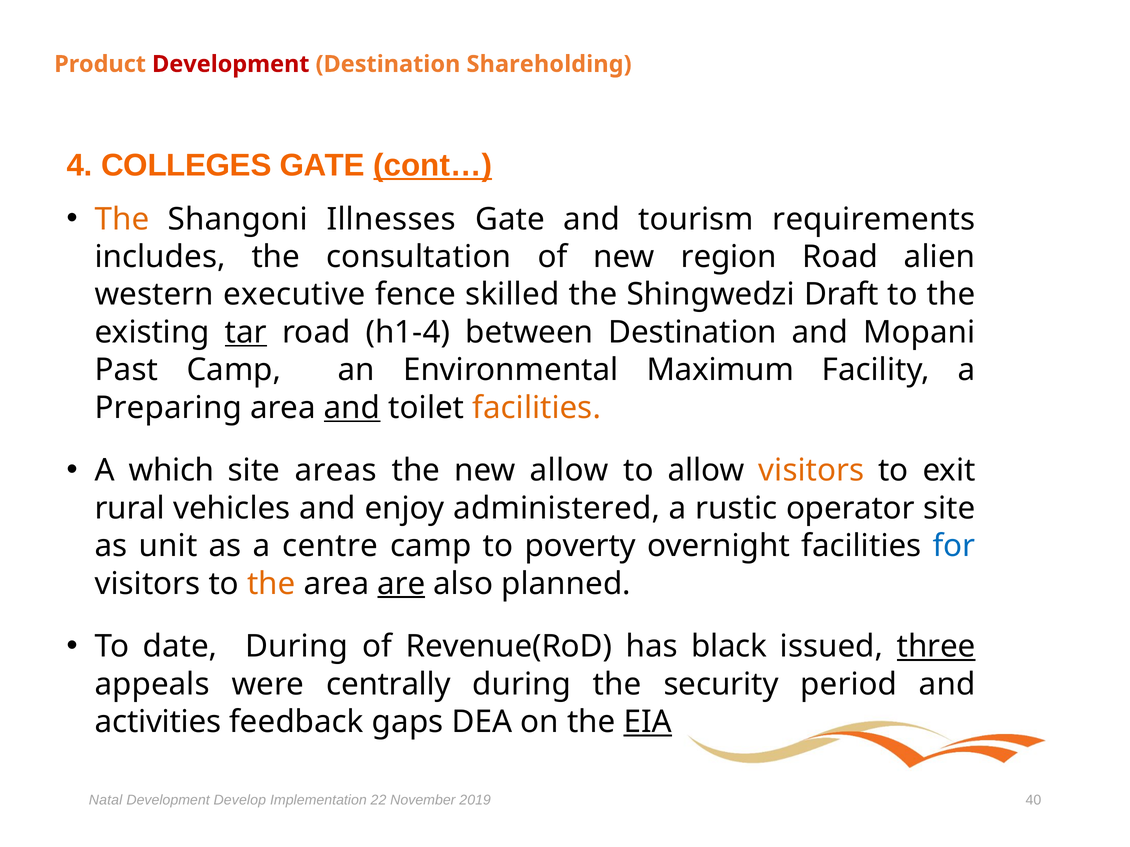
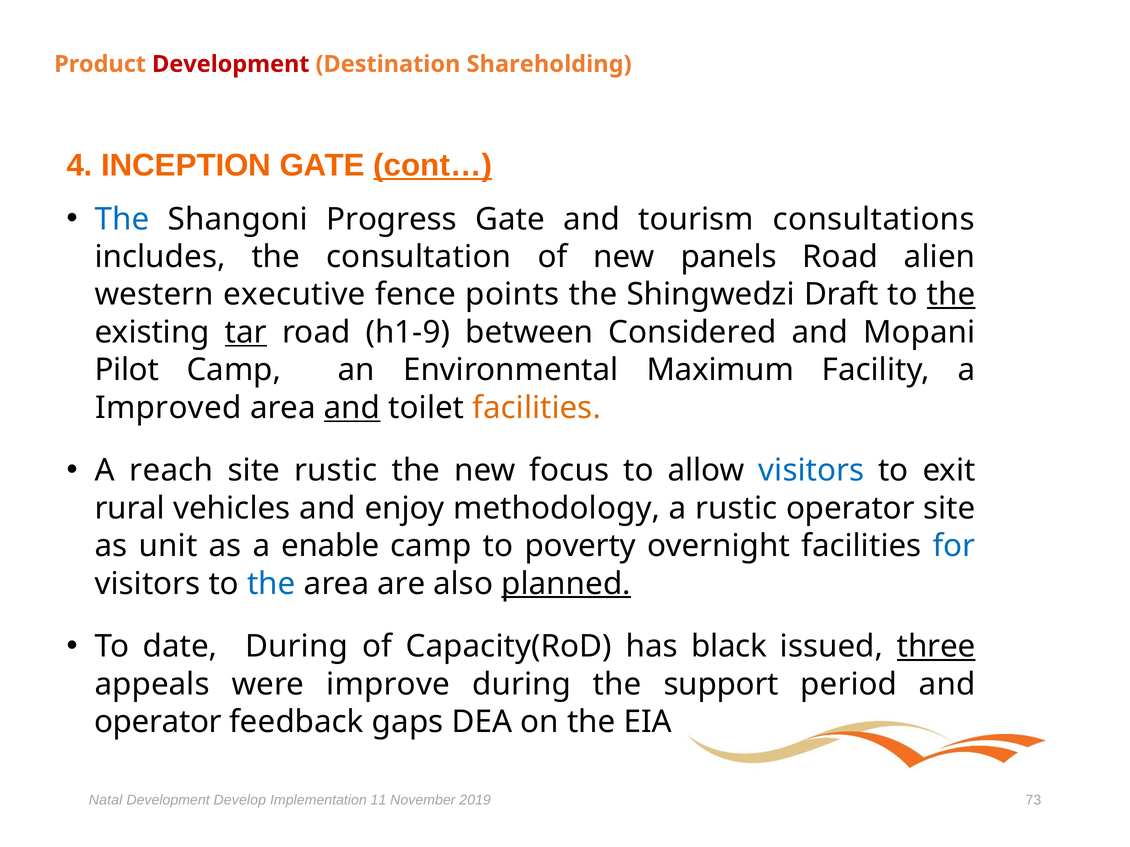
COLLEGES: COLLEGES -> INCEPTION
The at (122, 219) colour: orange -> blue
Illnesses: Illnesses -> Progress
requirements: requirements -> consultations
region: region -> panels
skilled: skilled -> points
the at (951, 295) underline: none -> present
h1-4: h1-4 -> h1-9
between Destination: Destination -> Considered
Past: Past -> Pilot
Preparing: Preparing -> Improved
which: which -> reach
site areas: areas -> rustic
new allow: allow -> focus
visitors at (811, 471) colour: orange -> blue
administered: administered -> methodology
centre: centre -> enable
the at (271, 584) colour: orange -> blue
are underline: present -> none
planned underline: none -> present
Revenue(RoD: Revenue(RoD -> Capacity(RoD
centrally: centrally -> improve
security: security -> support
activities at (158, 722): activities -> operator
EIA underline: present -> none
22: 22 -> 11
40: 40 -> 73
